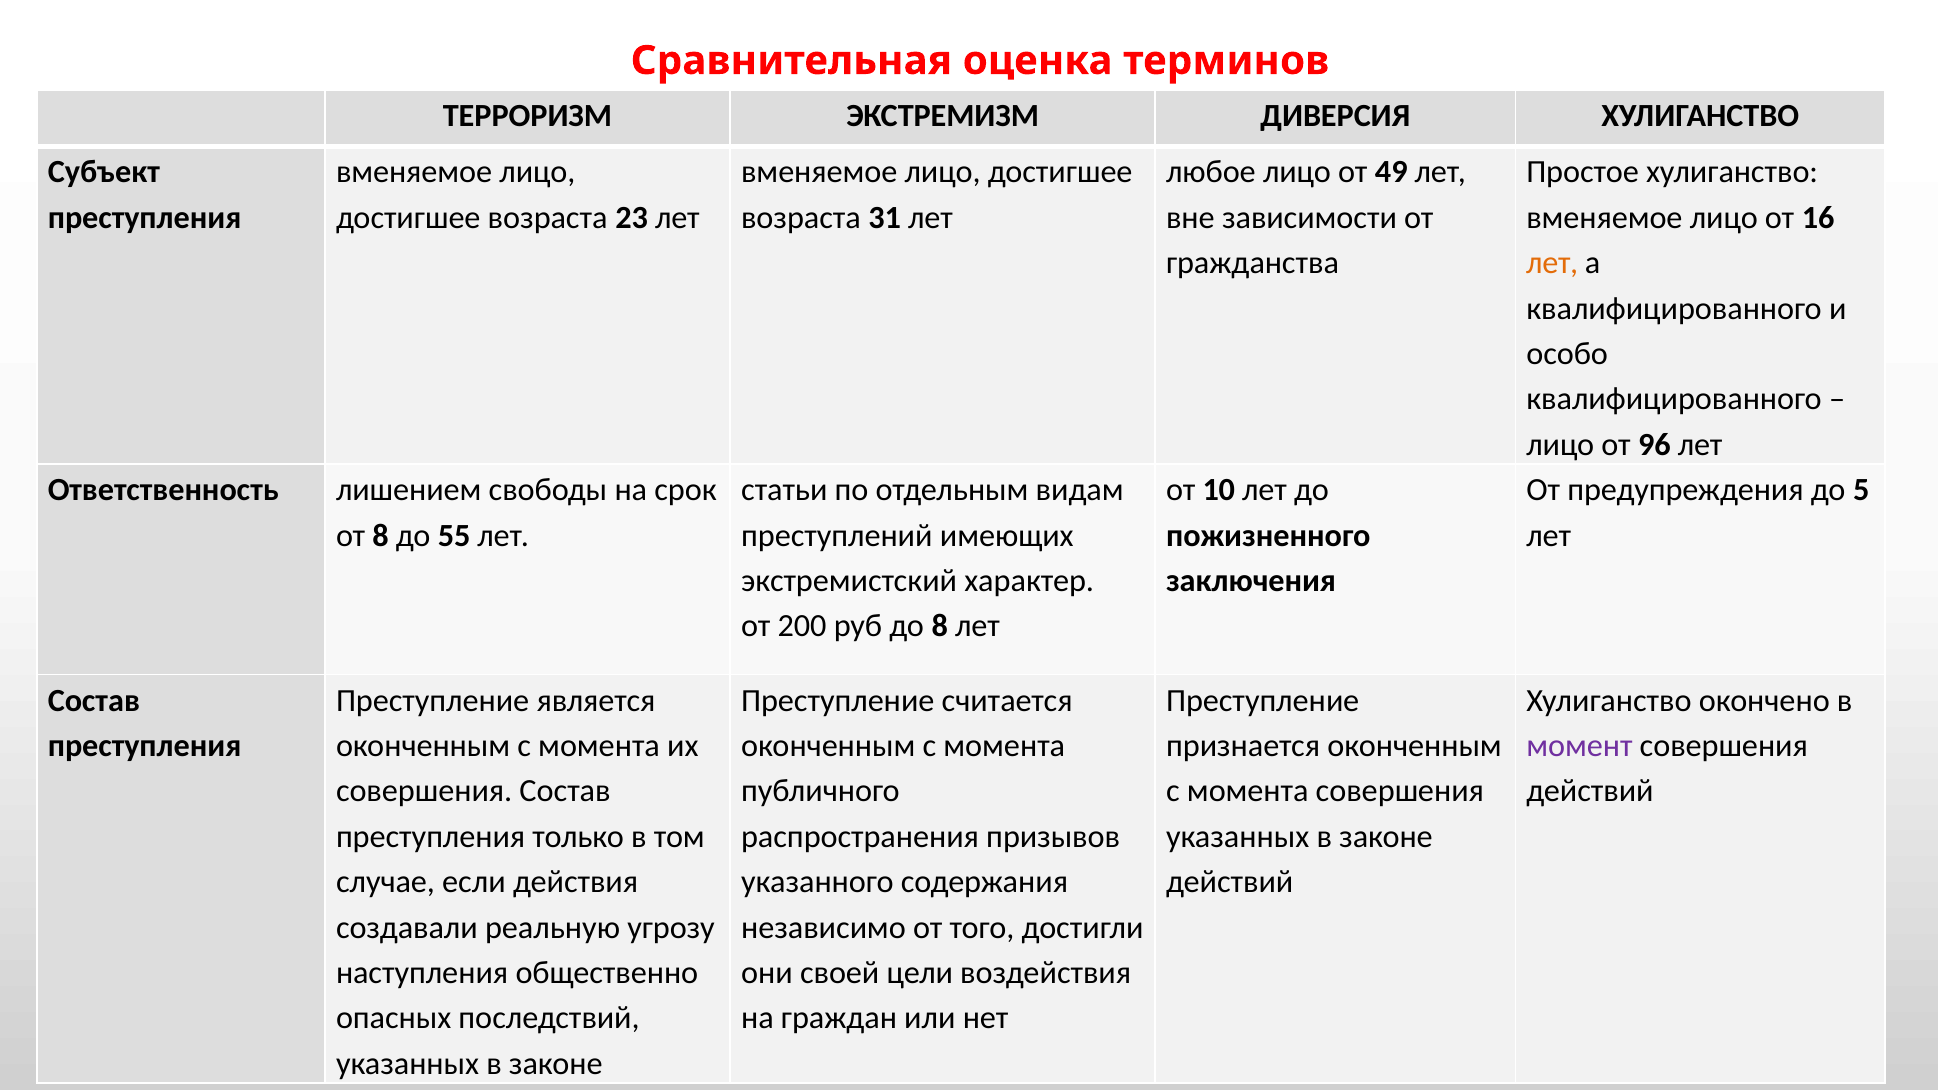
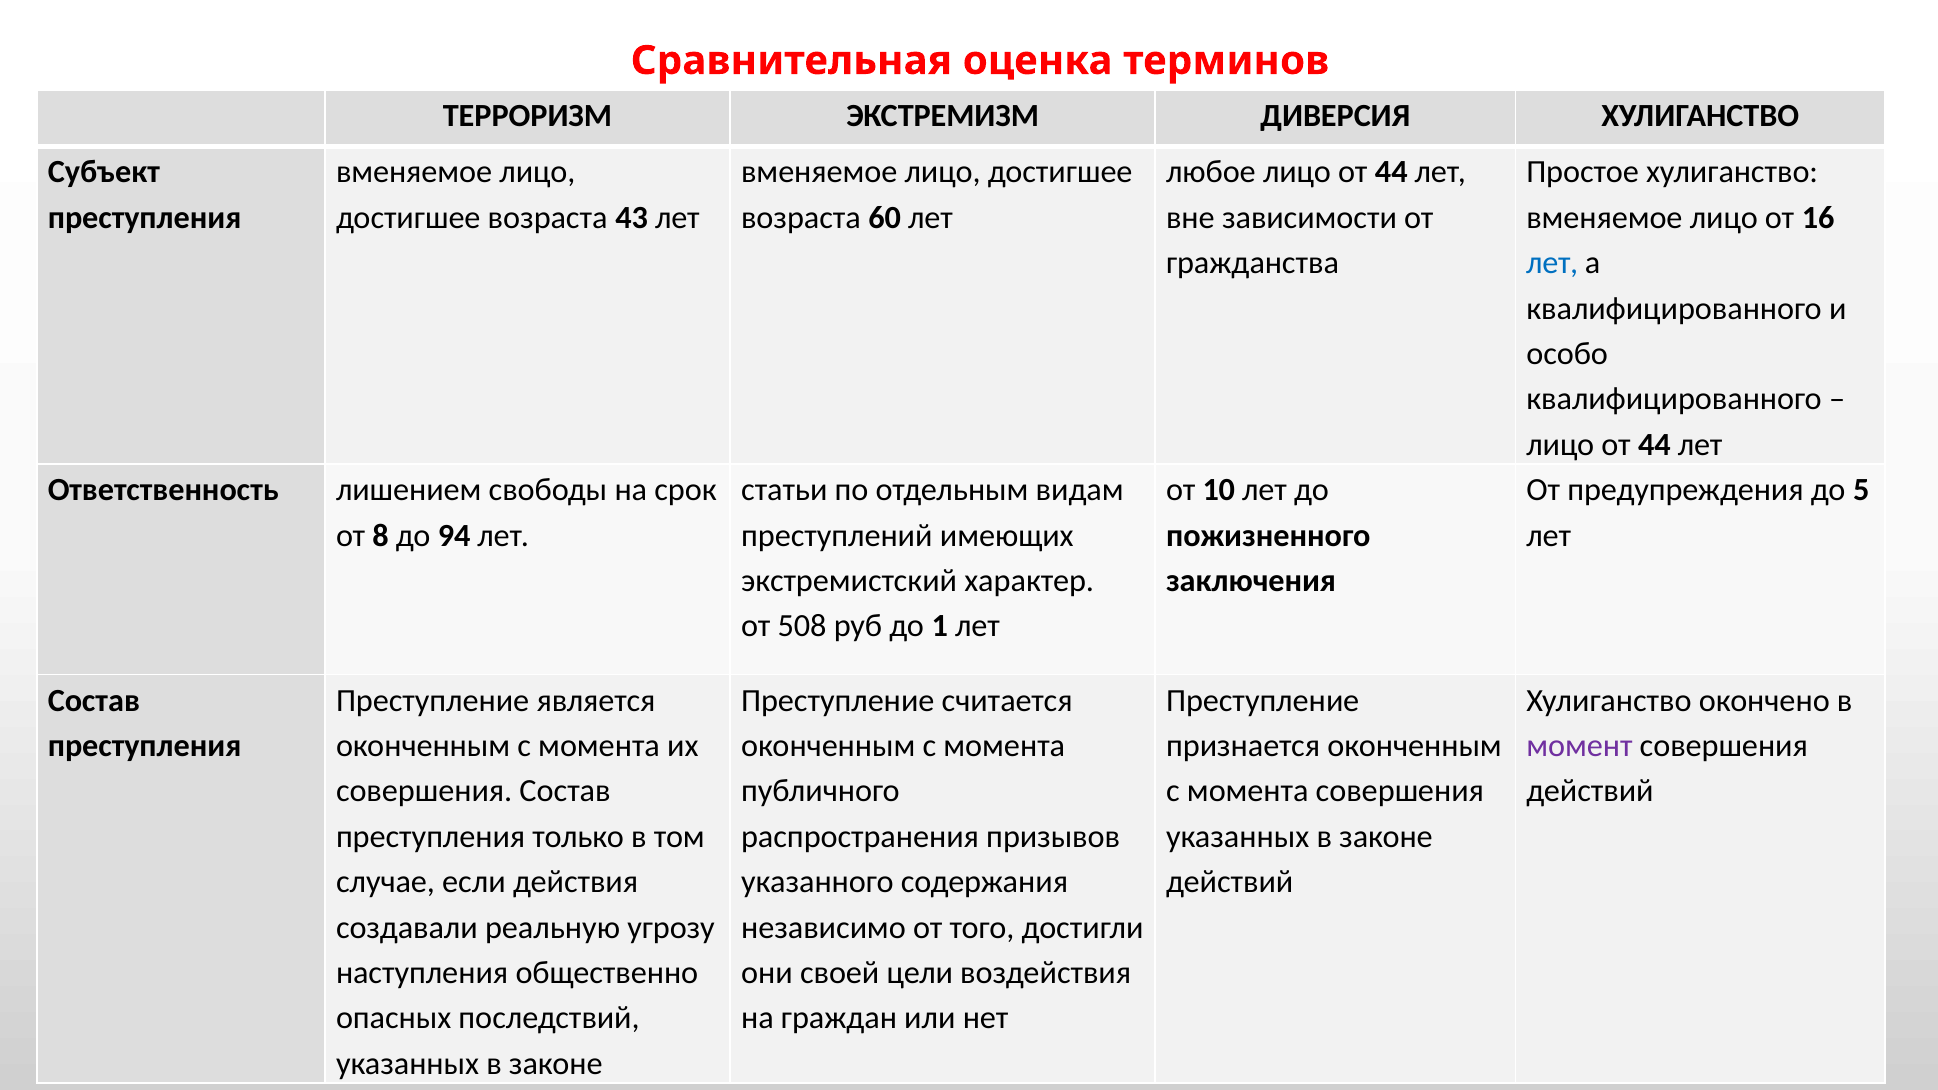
любое лицо от 49: 49 -> 44
23: 23 -> 43
31: 31 -> 60
лет at (1552, 263) colour: orange -> blue
96 at (1654, 445): 96 -> 44
55: 55 -> 94
200: 200 -> 508
до 8: 8 -> 1
